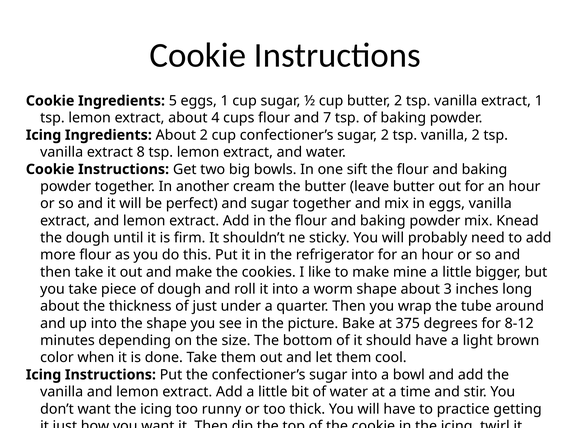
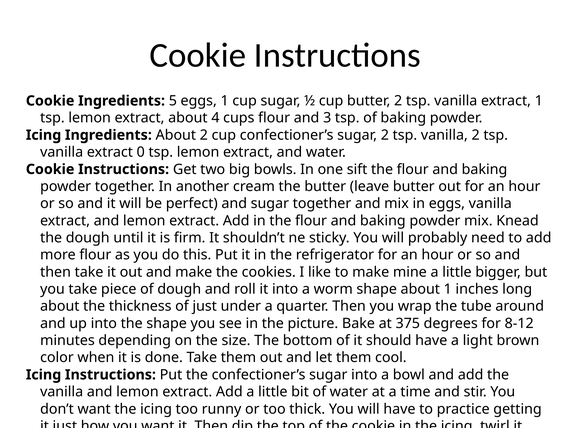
7: 7 -> 3
8: 8 -> 0
about 3: 3 -> 1
